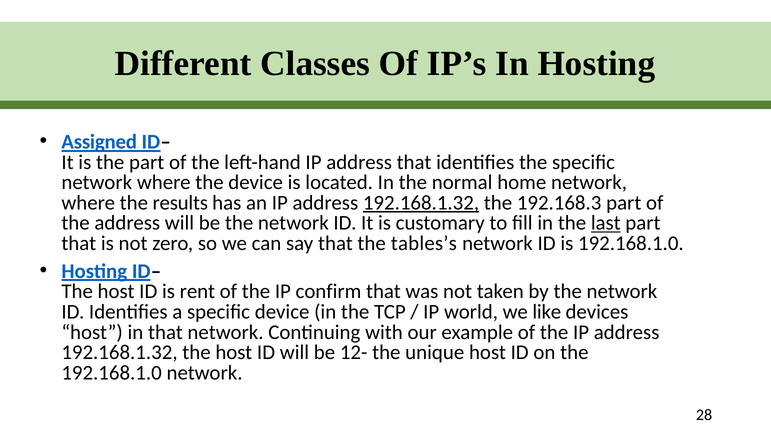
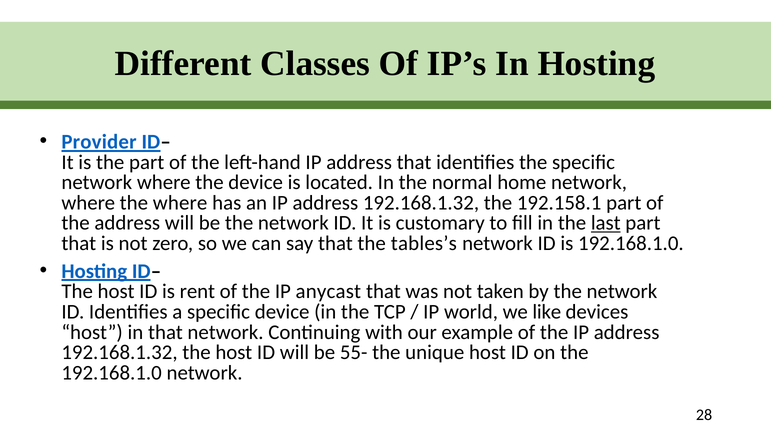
Assigned: Assigned -> Provider
the results: results -> where
192.168.1.32 at (421, 203) underline: present -> none
192.168.3: 192.168.3 -> 192.158.1
confirm: confirm -> anycast
12-: 12- -> 55-
